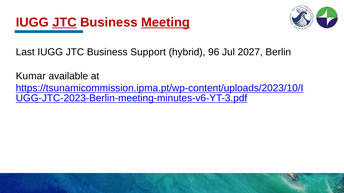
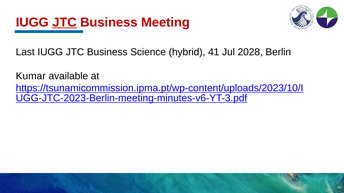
Meeting underline: present -> none
Support: Support -> Science
96: 96 -> 41
2027: 2027 -> 2028
